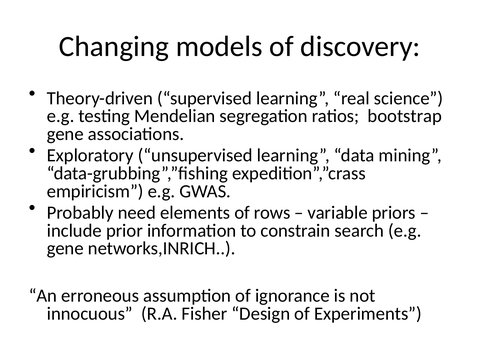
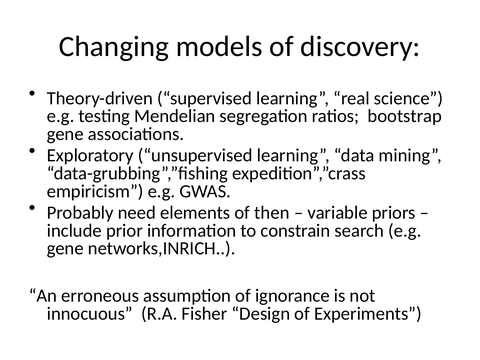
rows: rows -> then
